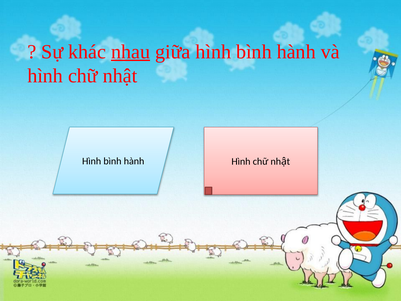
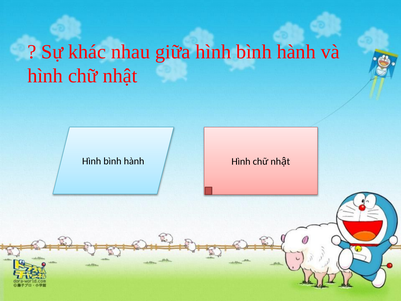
nhau underline: present -> none
